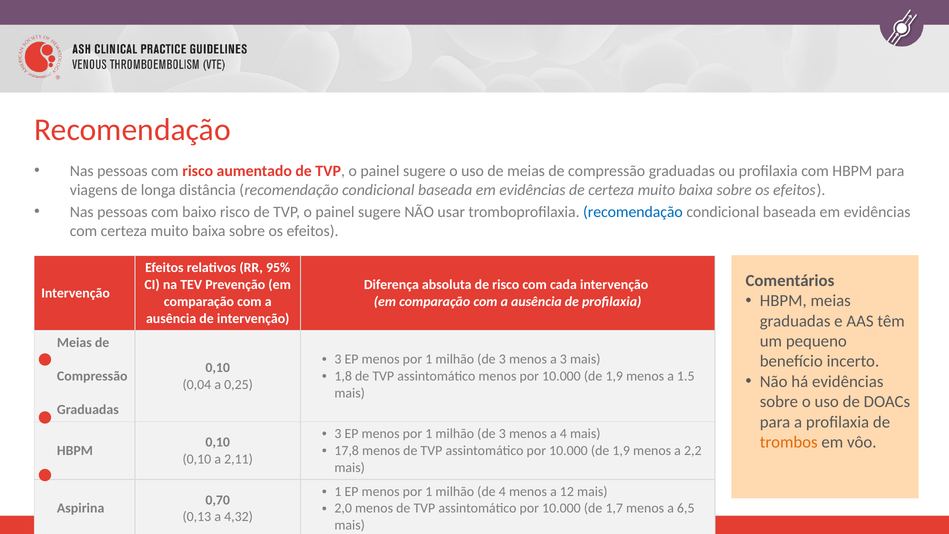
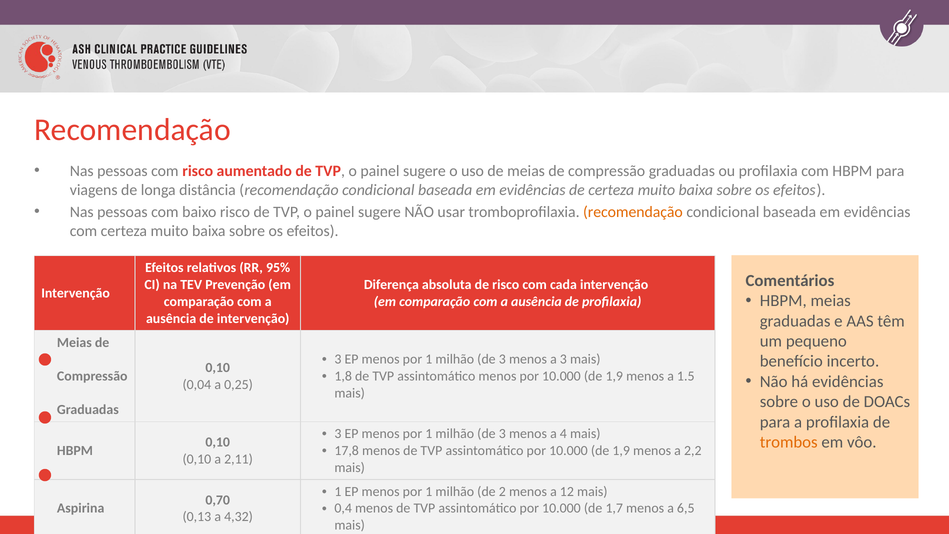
recomendação at (633, 212) colour: blue -> orange
de 4: 4 -> 2
2,0: 2,0 -> 0,4
